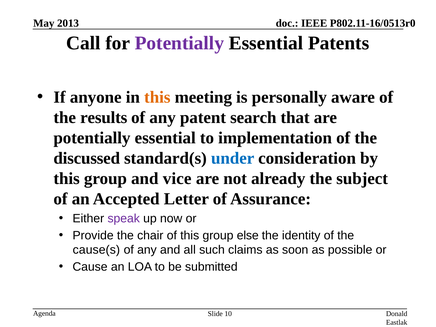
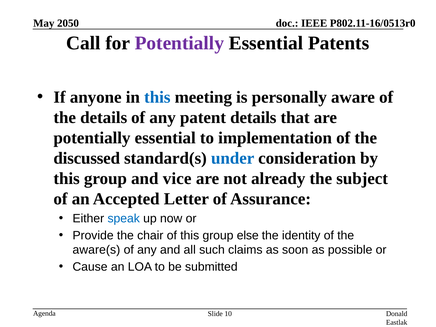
2013: 2013 -> 2050
this at (157, 97) colour: orange -> blue
the results: results -> details
patent search: search -> details
speak colour: purple -> blue
cause(s: cause(s -> aware(s
